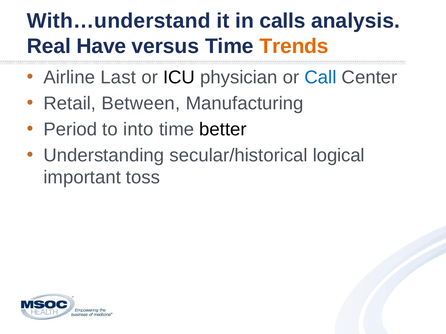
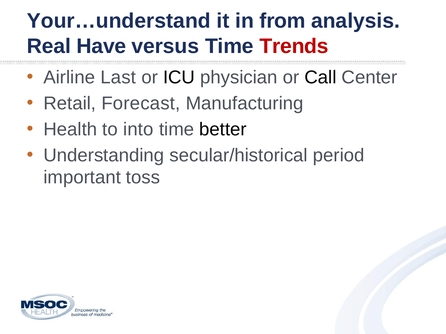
With…understand: With…understand -> Your…understand
calls: calls -> from
Trends colour: orange -> red
Call colour: blue -> black
Between: Between -> Forecast
Period: Period -> Health
logical: logical -> period
